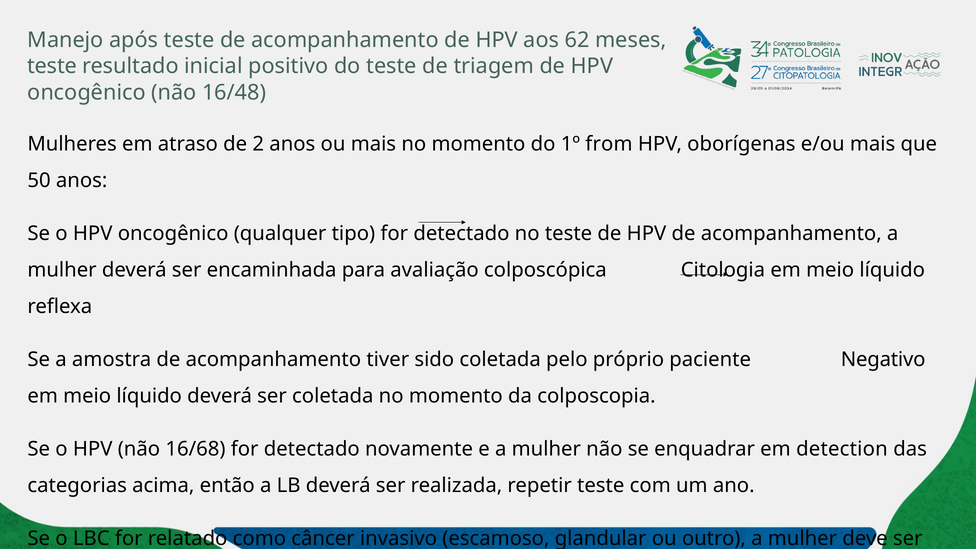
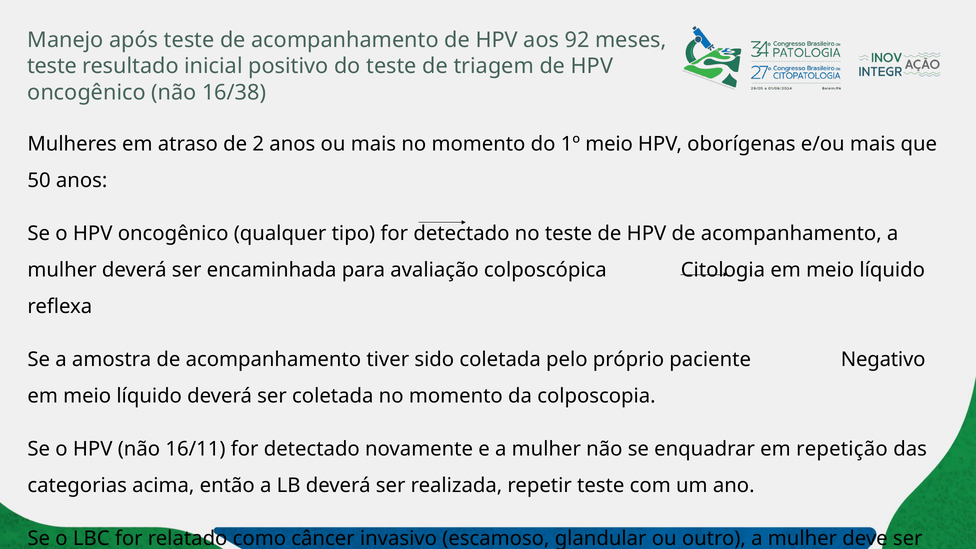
62: 62 -> 92
16/48: 16/48 -> 16/38
1º from: from -> meio
16/68: 16/68 -> 16/11
detection: detection -> repetição
